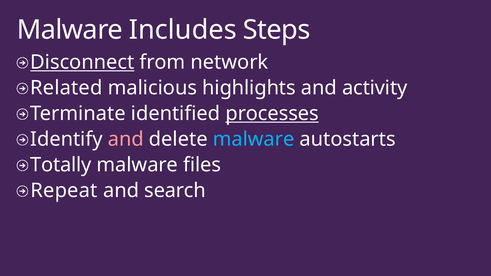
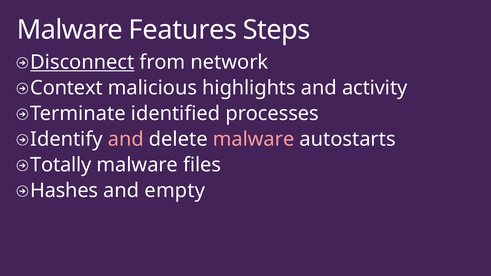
Includes: Includes -> Features
Related: Related -> Context
processes underline: present -> none
malware at (254, 139) colour: light blue -> pink
Repeat: Repeat -> Hashes
search: search -> empty
